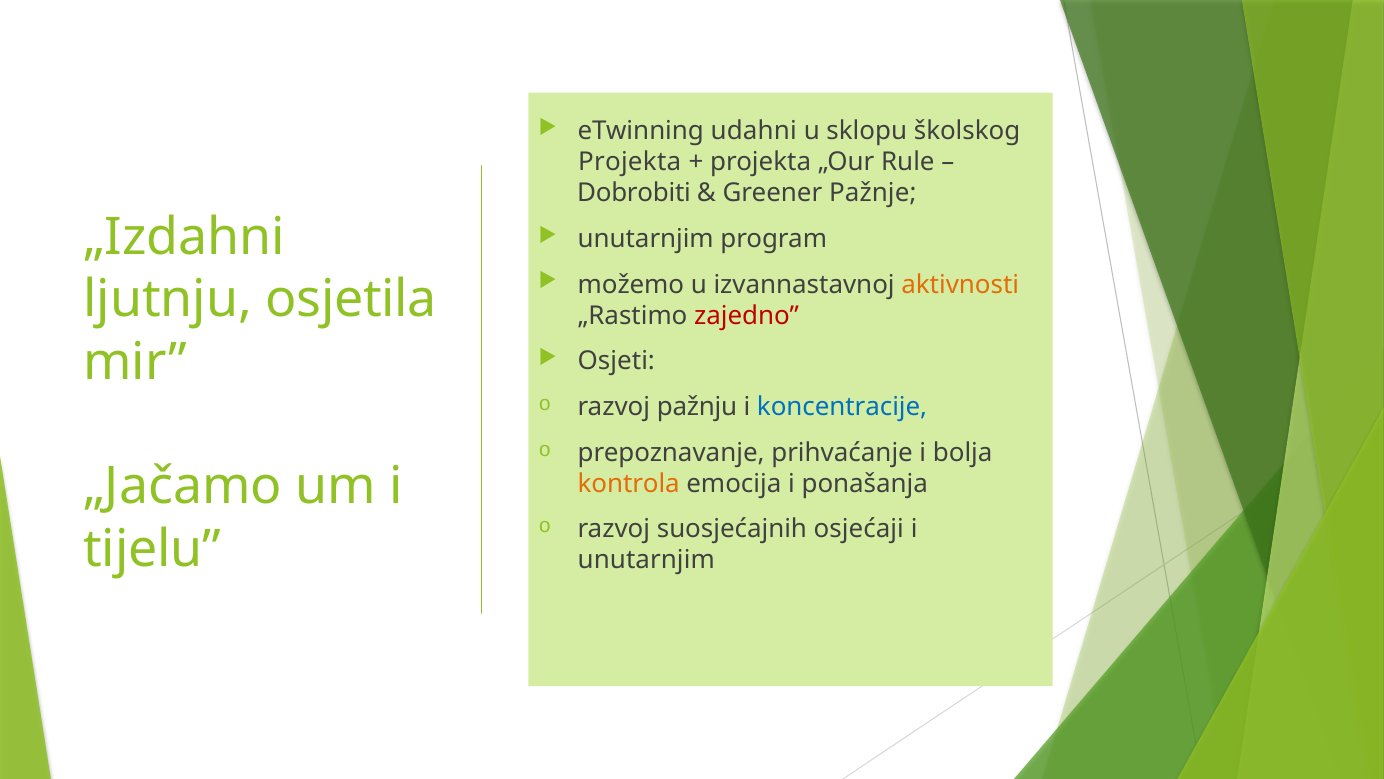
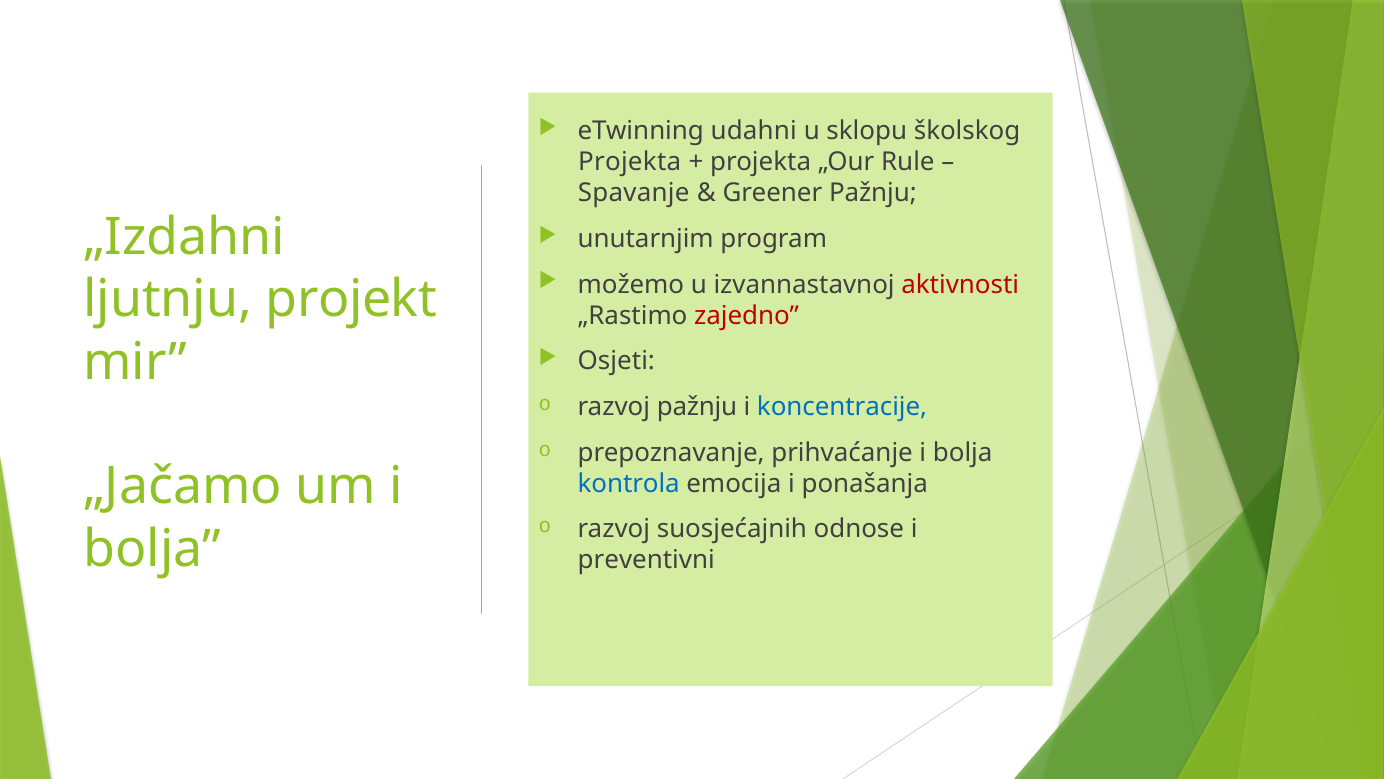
Dobrobiti: Dobrobiti -> Spavanje
Greener Pažnje: Pažnje -> Pažnju
aktivnosti colour: orange -> red
osjetila: osjetila -> projekt
kontrola colour: orange -> blue
osjećaji: osjećaji -> odnose
tijelu at (152, 549): tijelu -> bolja
unutarnjim at (646, 560): unutarnjim -> preventivni
